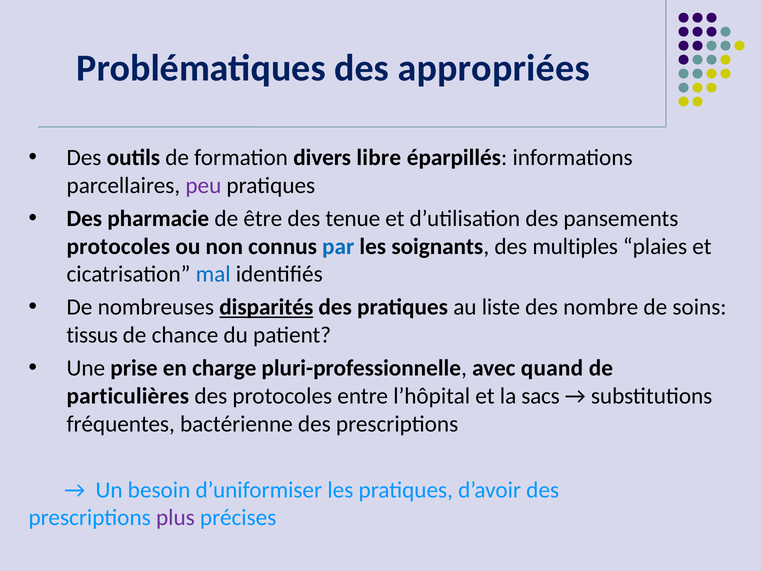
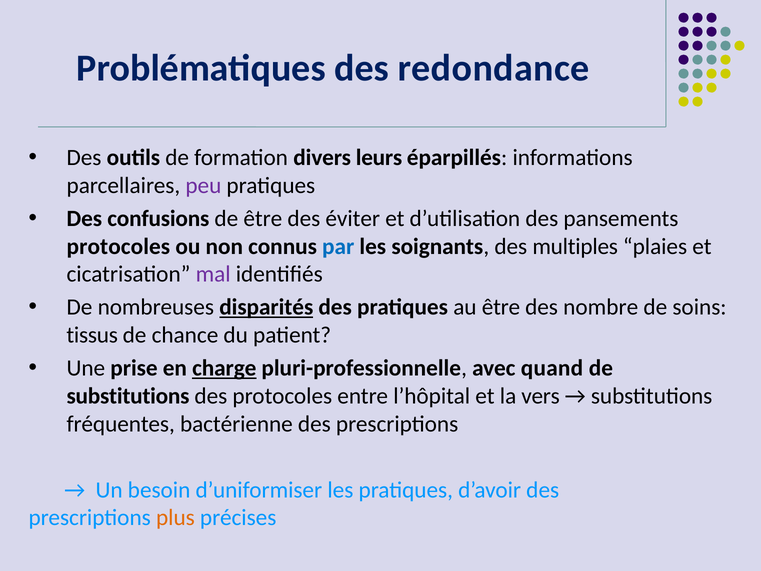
appropriées: appropriées -> redondance
libre: libre -> leurs
pharmacie: pharmacie -> confusions
tenue: tenue -> éviter
mal colour: blue -> purple
au liste: liste -> être
charge underline: none -> present
particulières at (128, 396): particulières -> substitutions
sacs: sacs -> vers
plus colour: purple -> orange
